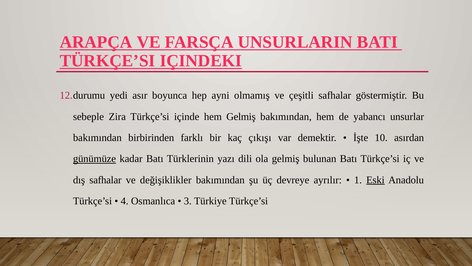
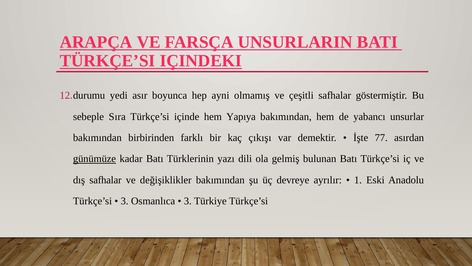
Zira: Zira -> Sıra
hem Gelmiş: Gelmiş -> Yapıya
10: 10 -> 77
Eski underline: present -> none
4 at (125, 201): 4 -> 3
